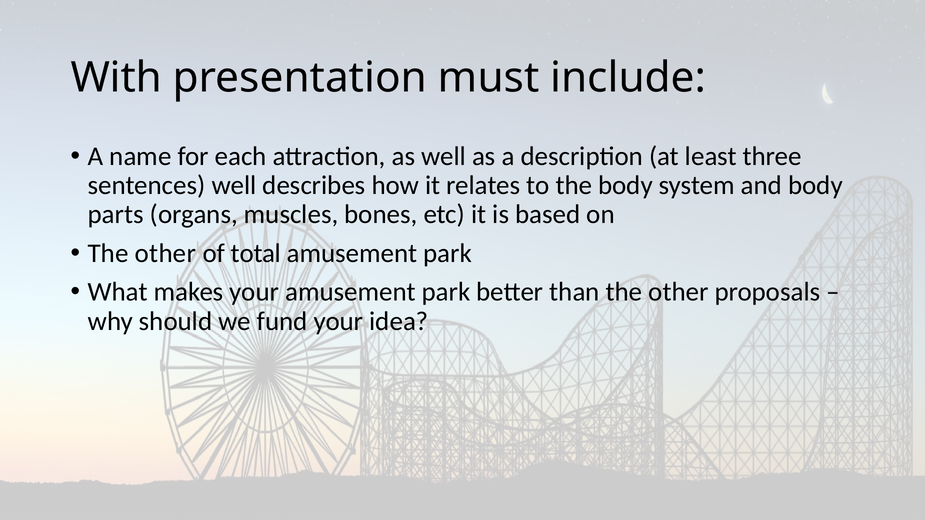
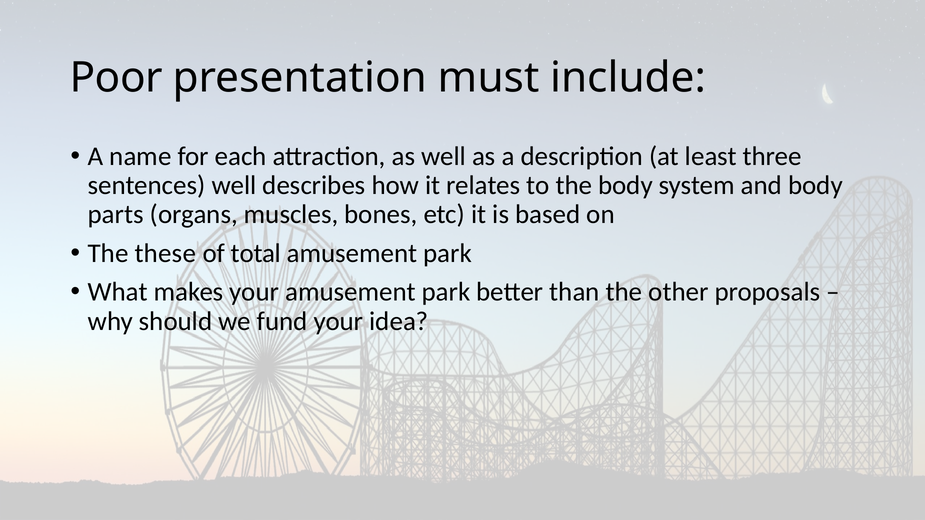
With: With -> Poor
other at (165, 253): other -> these
